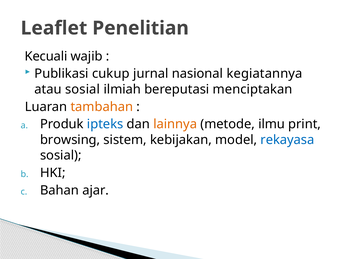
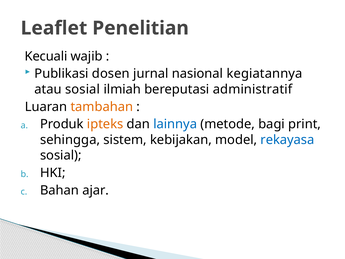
cukup: cukup -> dosen
menciptakan: menciptakan -> administratif
ipteks colour: blue -> orange
lainnya colour: orange -> blue
ilmu: ilmu -> bagi
browsing: browsing -> sehingga
